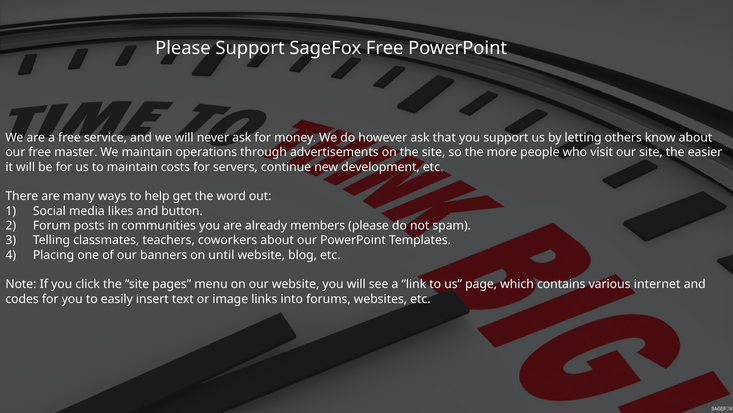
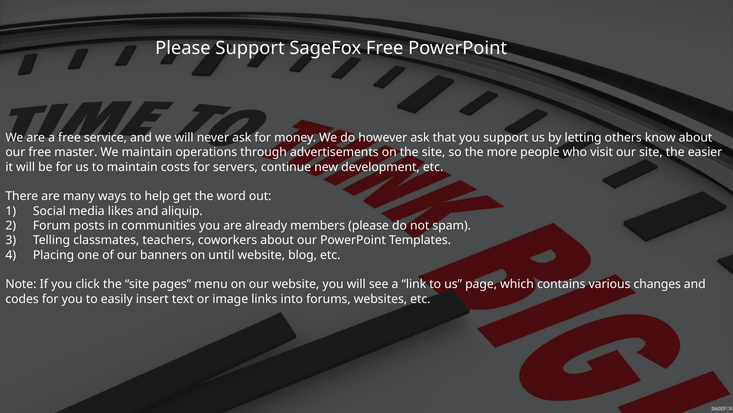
button: button -> aliquip
internet: internet -> changes
